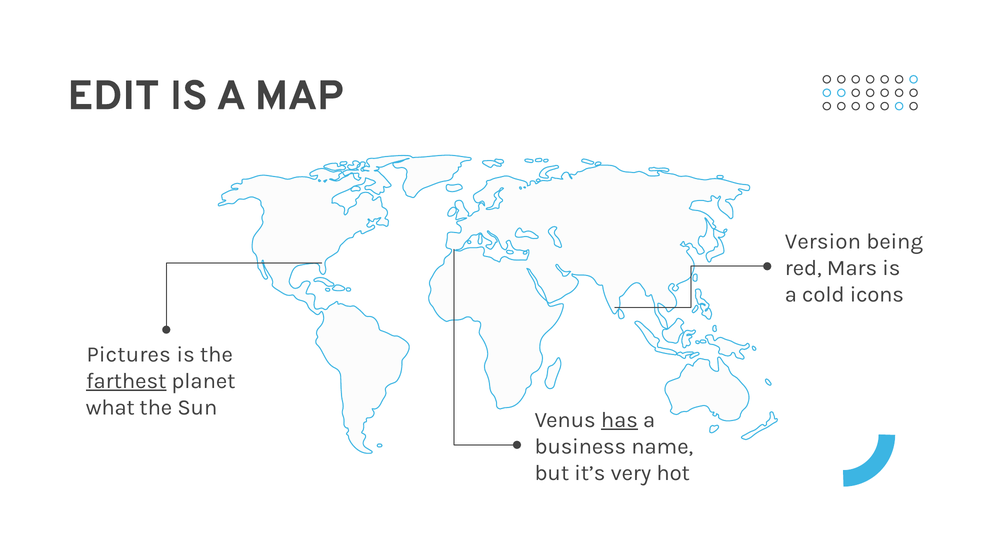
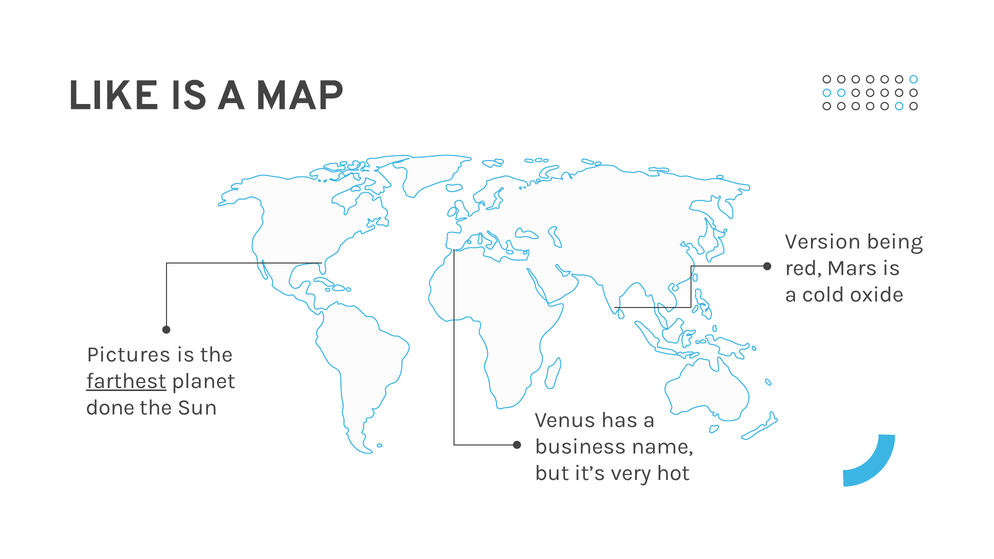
EDIT: EDIT -> LIKE
icons: icons -> oxide
what: what -> done
has underline: present -> none
